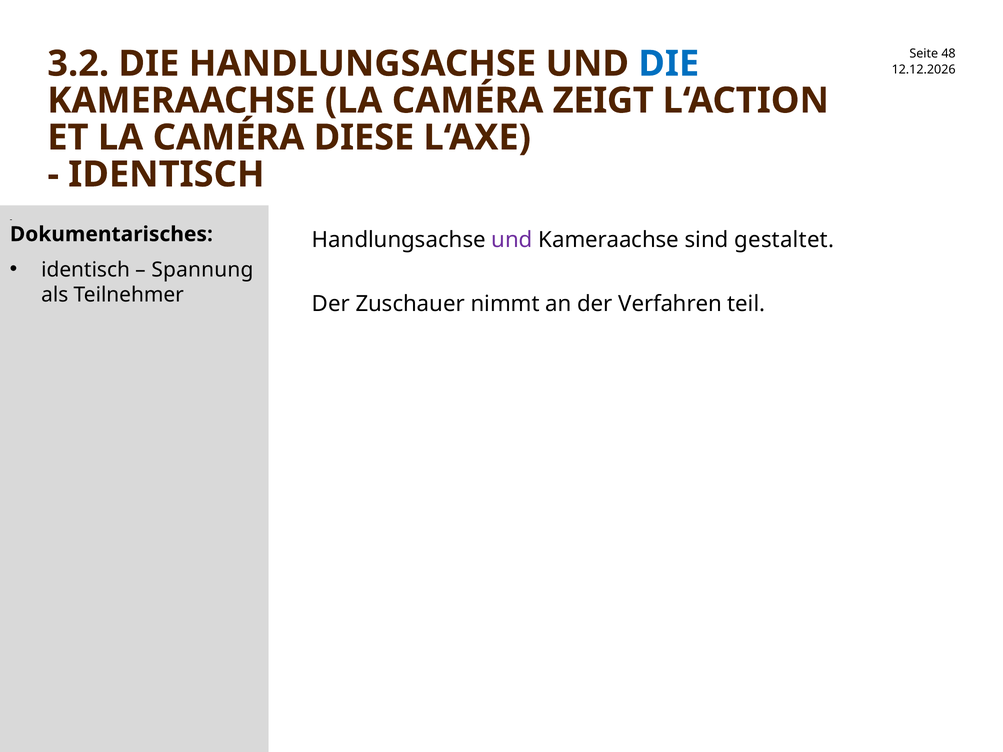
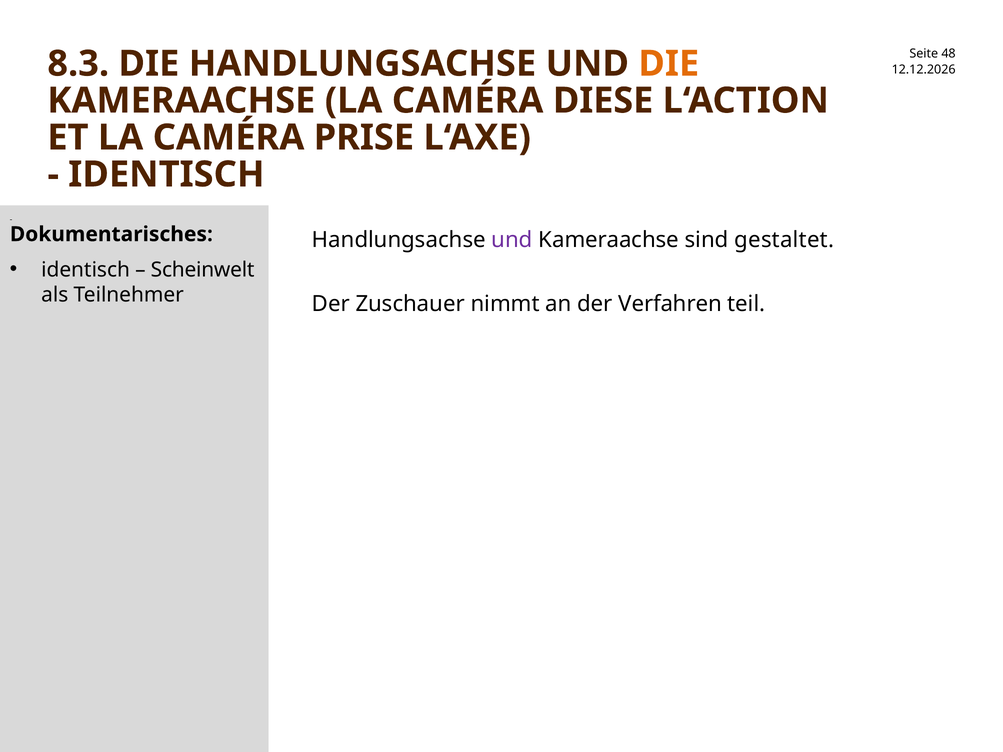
3.2: 3.2 -> 8.3
DIE at (669, 64) colour: blue -> orange
ZEIGT: ZEIGT -> DIESE
DIESE: DIESE -> PRISE
Spannung: Spannung -> Scheinwelt
